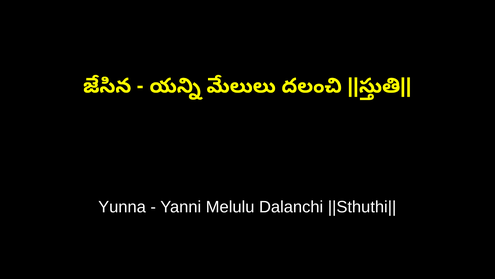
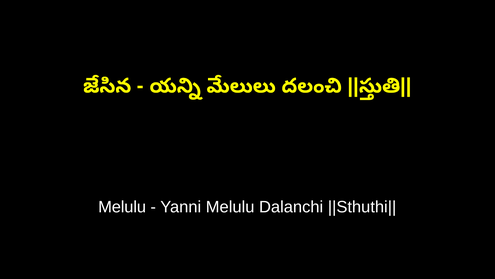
Yunna at (122, 207): Yunna -> Melulu
